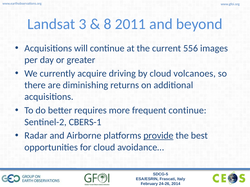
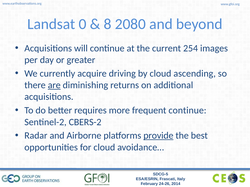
3: 3 -> 0
2011: 2011 -> 2080
556: 556 -> 254
volcanoes: volcanoes -> ascending
are underline: none -> present
CBERS-1: CBERS-1 -> CBERS-2
